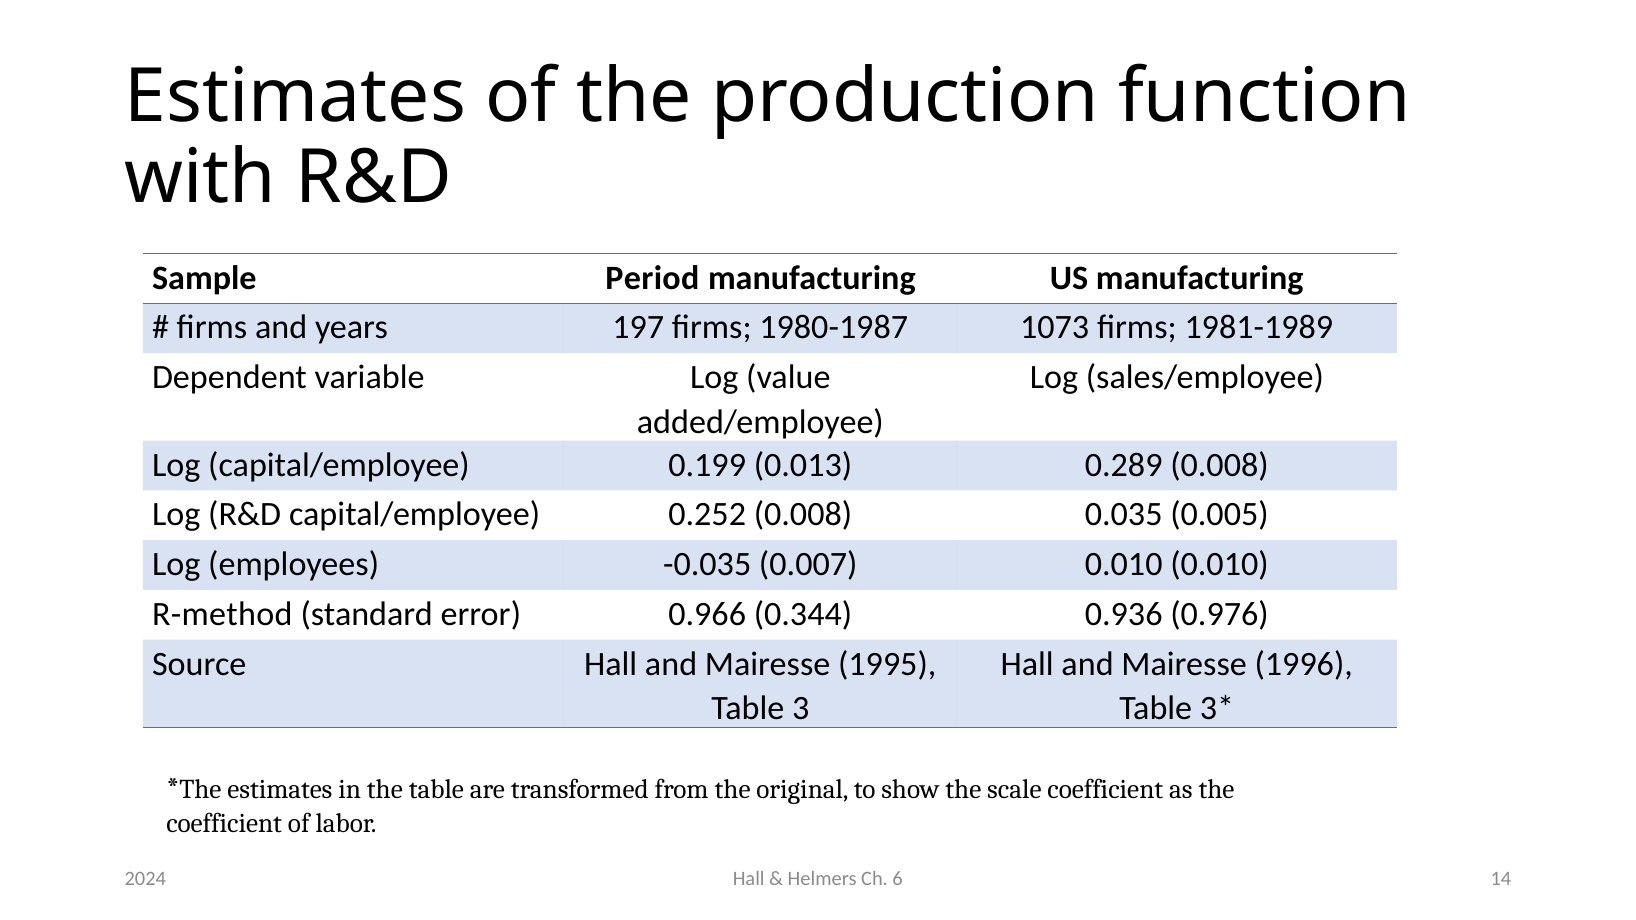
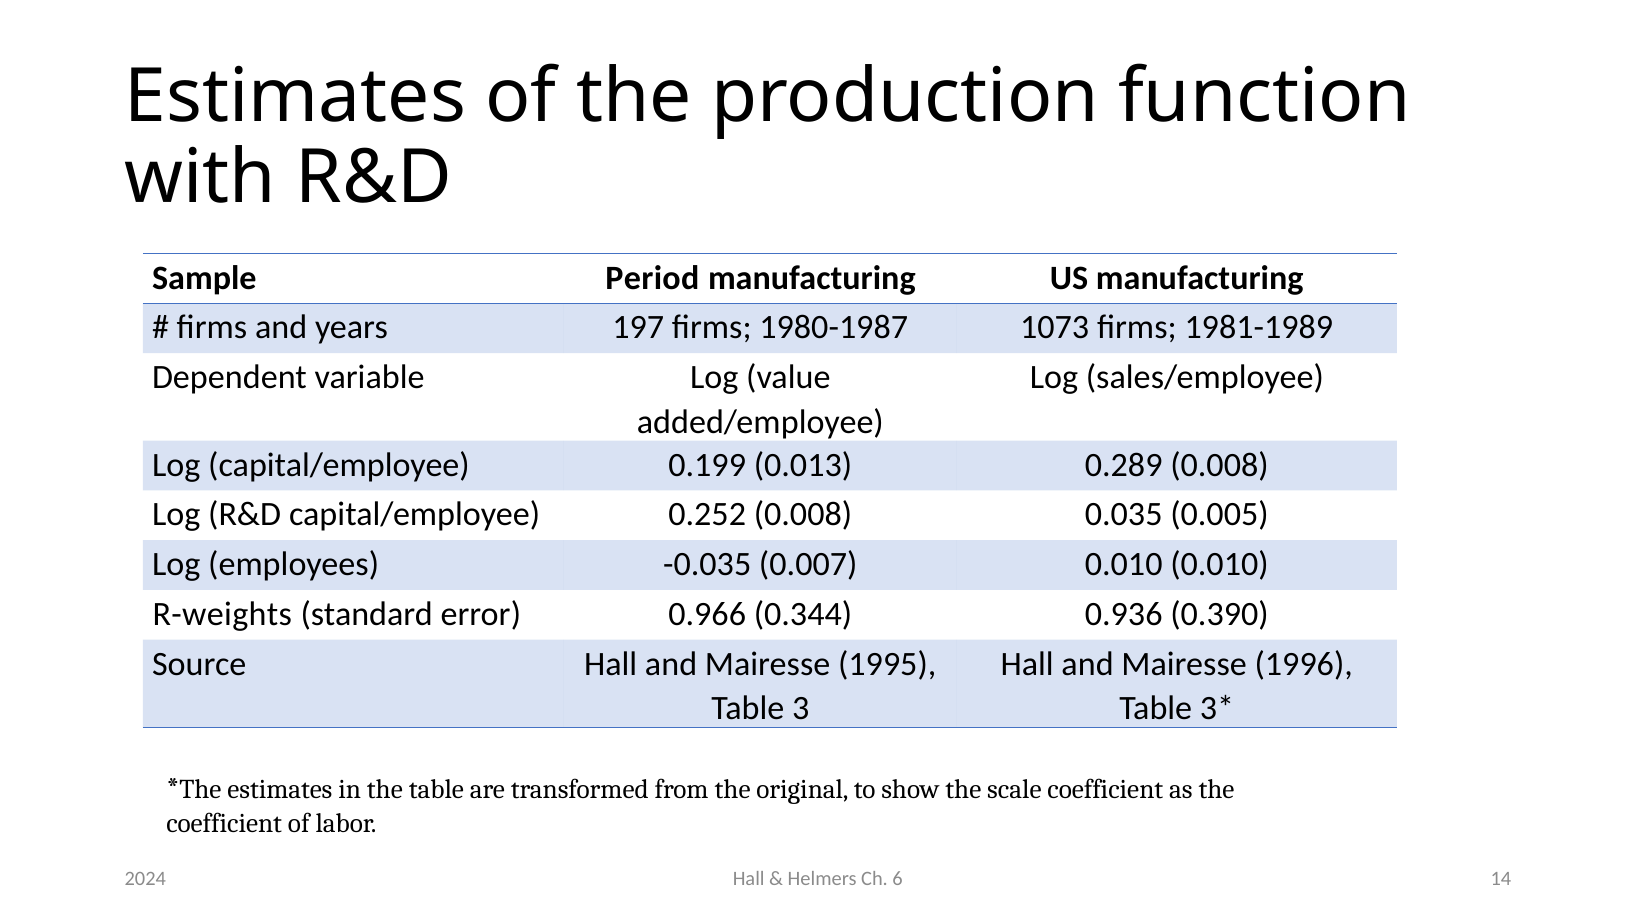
R-method: R-method -> R-weights
0.976: 0.976 -> 0.390
